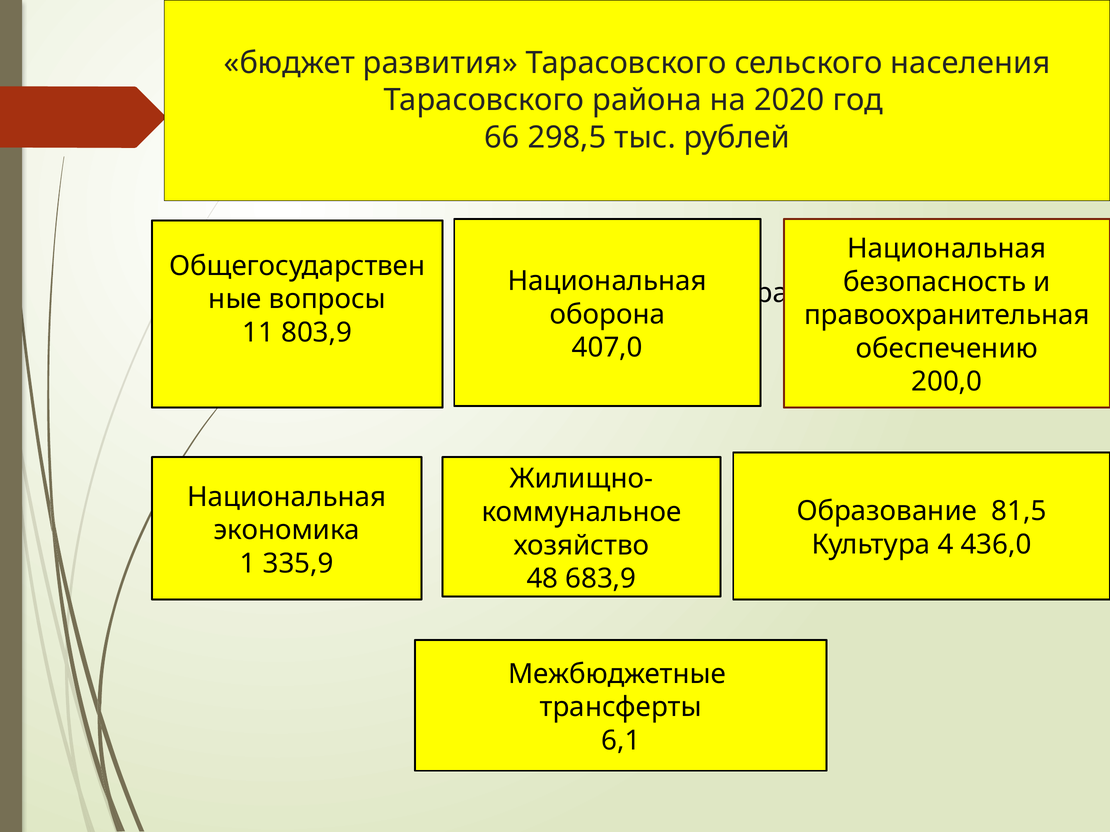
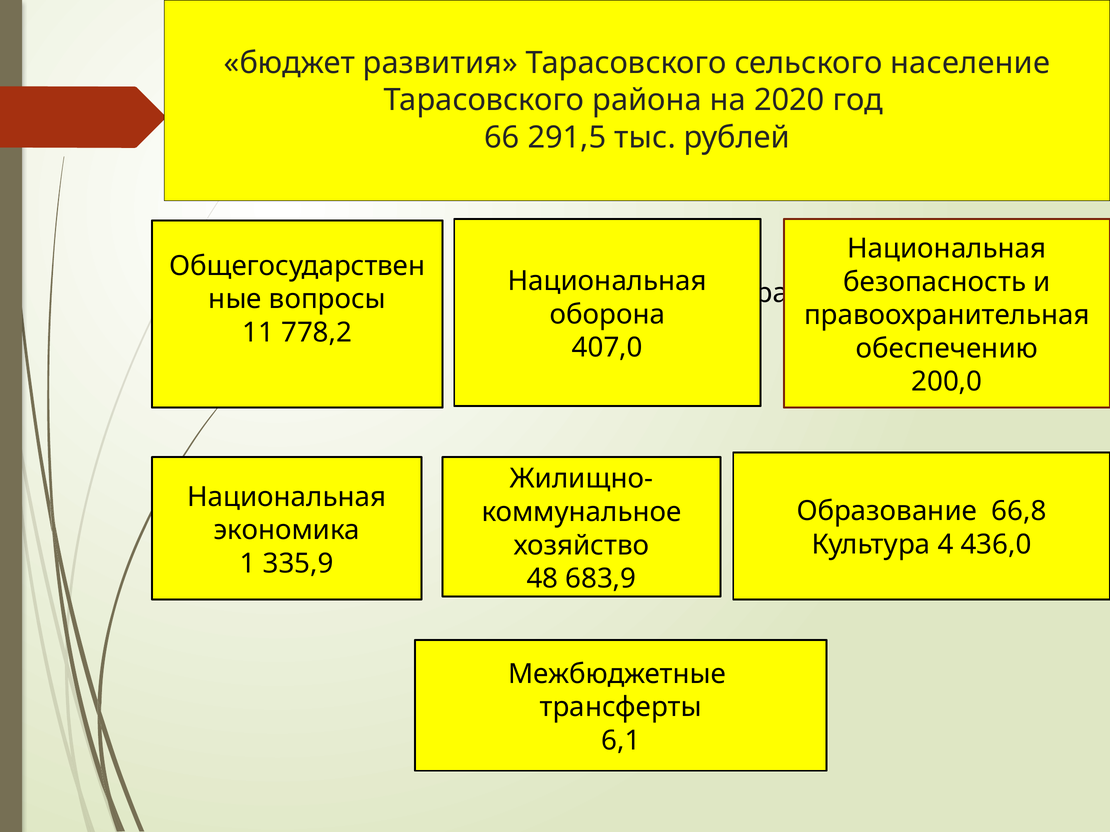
населения: населения -> население
298,5: 298,5 -> 291,5
803,9: 803,9 -> 778,2
81,5: 81,5 -> 66,8
